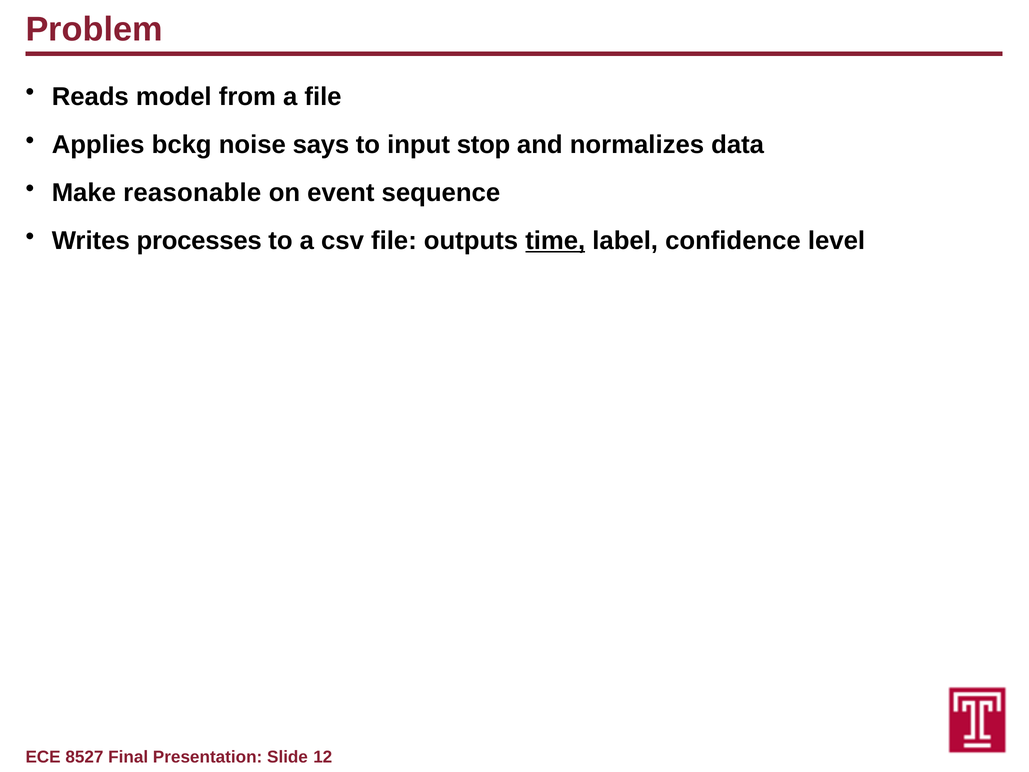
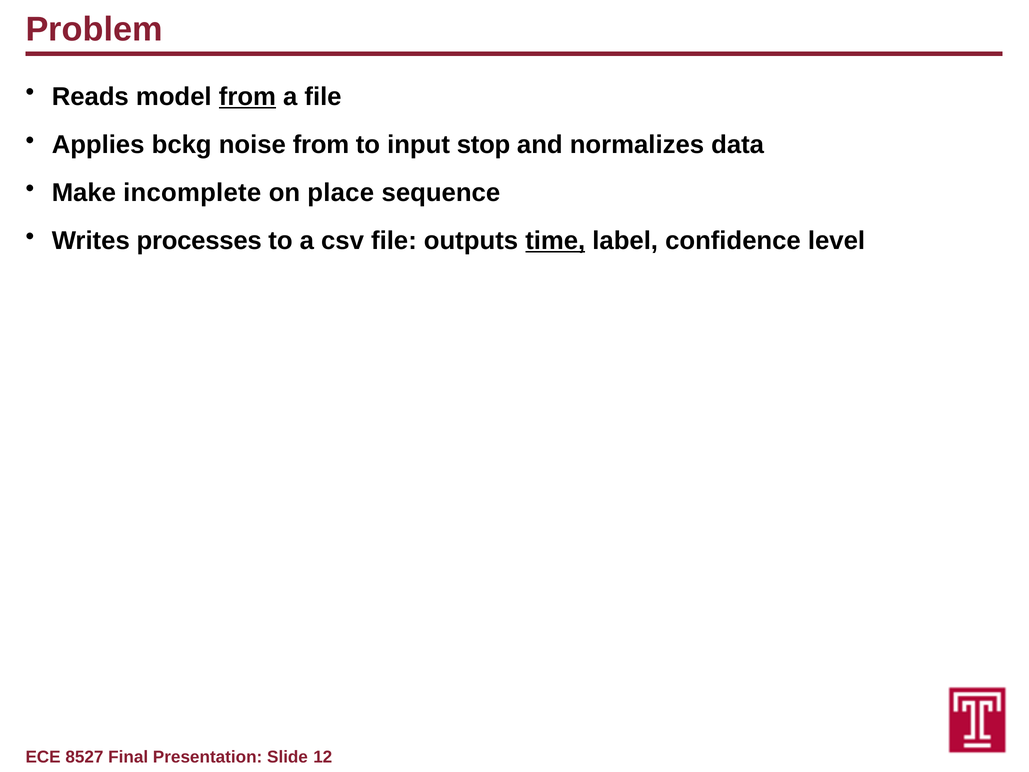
from at (247, 97) underline: none -> present
noise says: says -> from
reasonable: reasonable -> incomplete
event: event -> place
